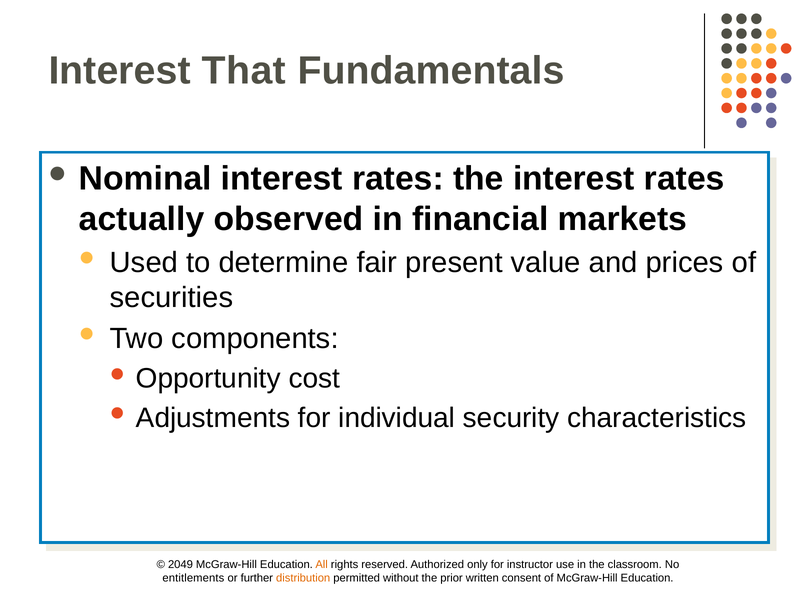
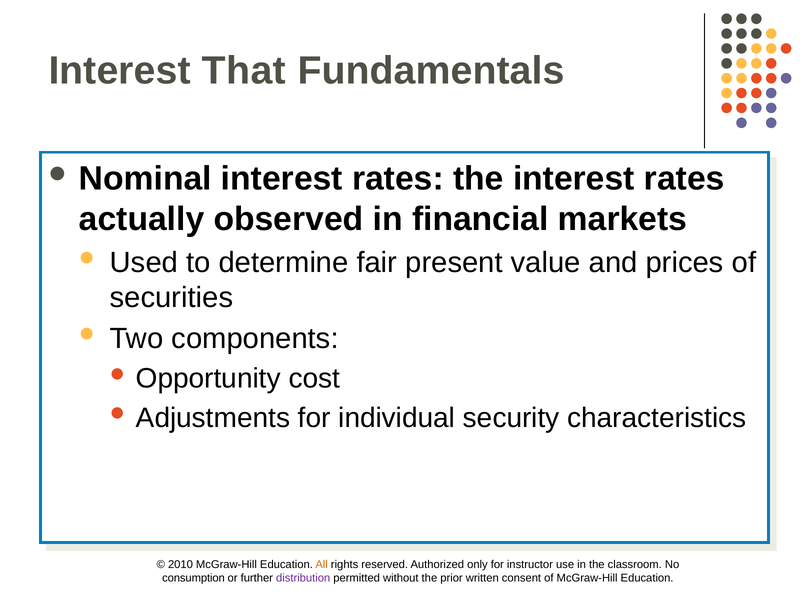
2049: 2049 -> 2010
entitlements: entitlements -> consumption
distribution colour: orange -> purple
